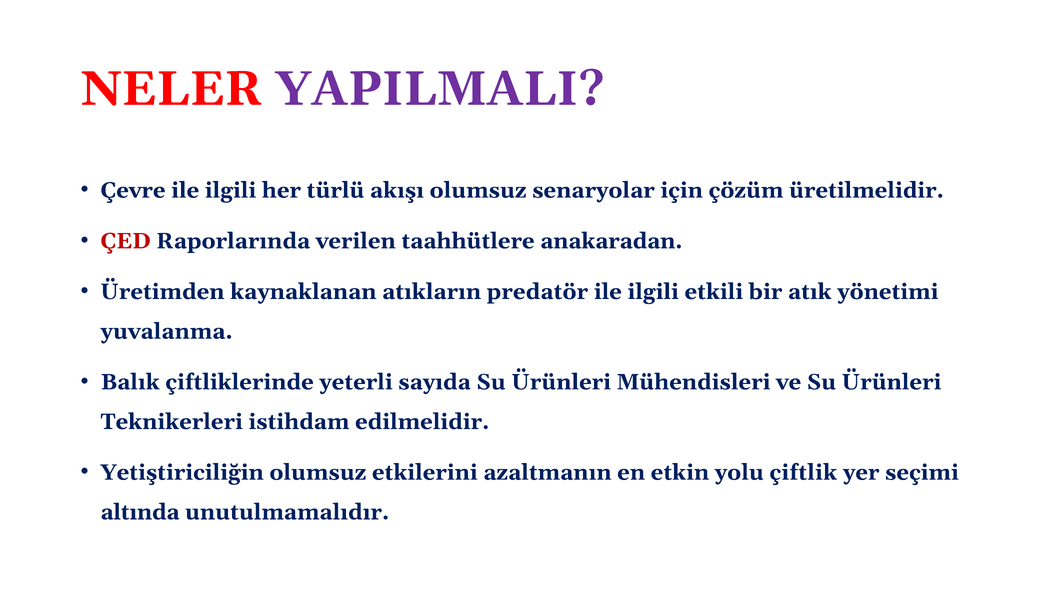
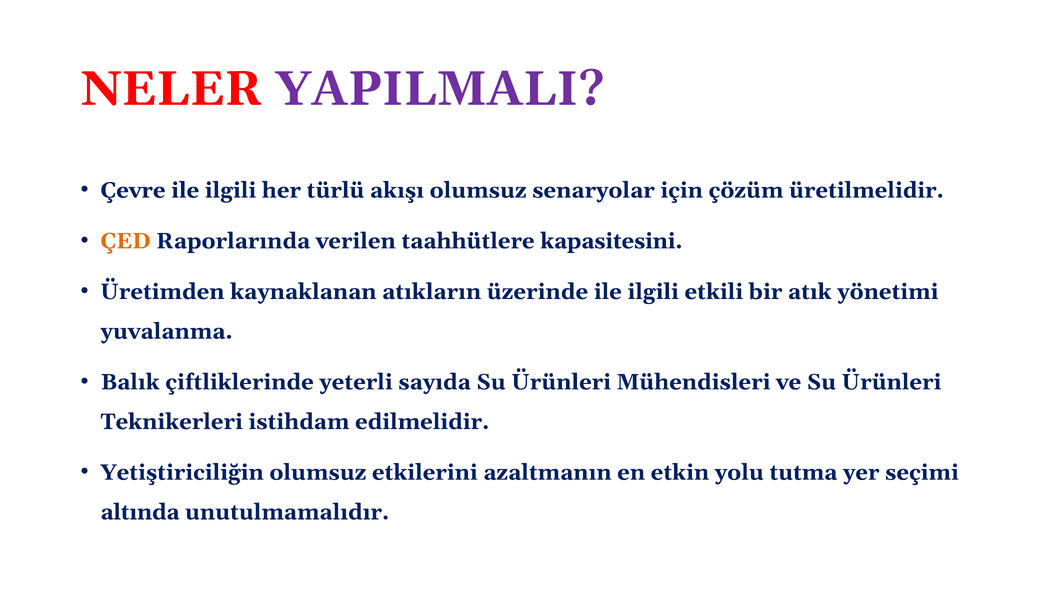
ÇED colour: red -> orange
anakaradan: anakaradan -> kapasitesini
predatör: predatör -> üzerinde
çiftlik: çiftlik -> tutma
